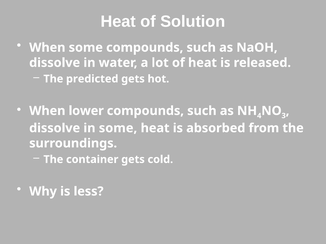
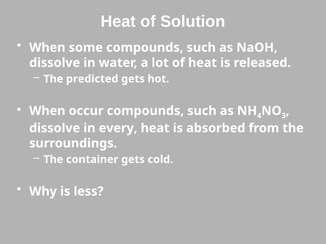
lower: lower -> occur
in some: some -> every
